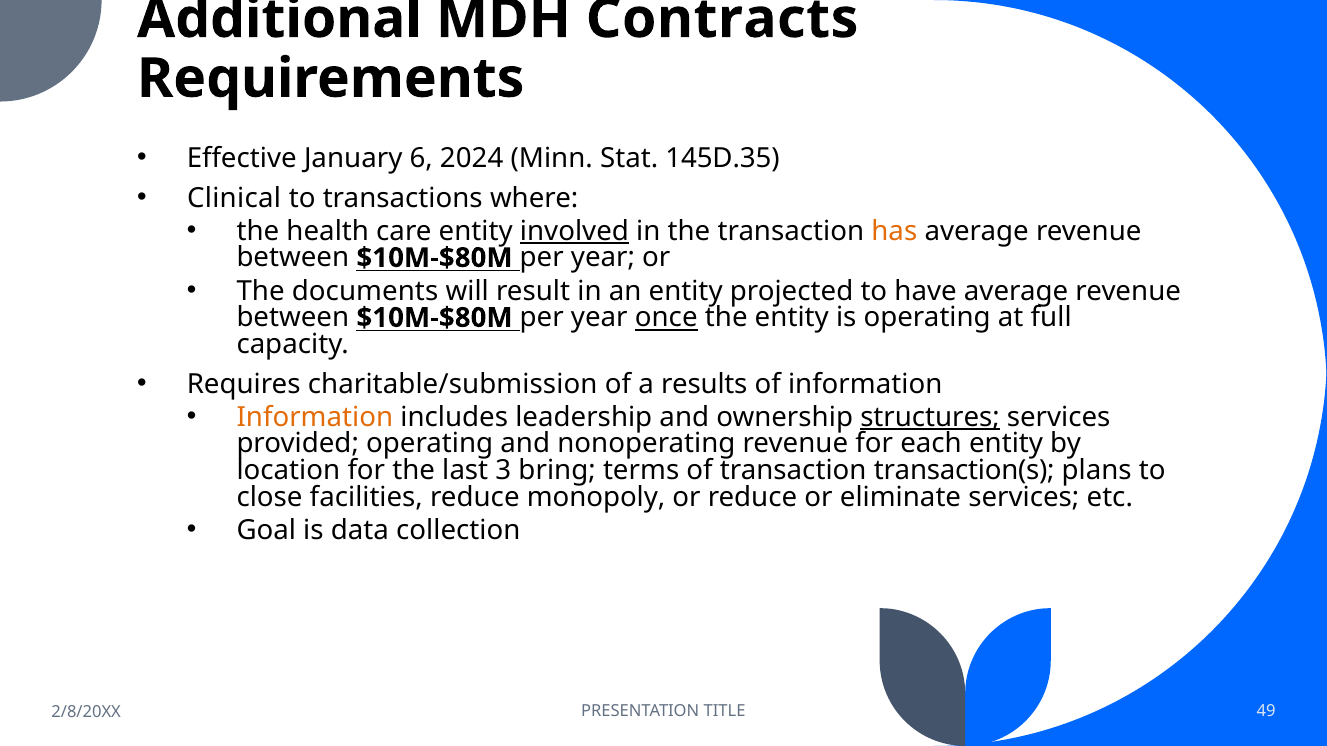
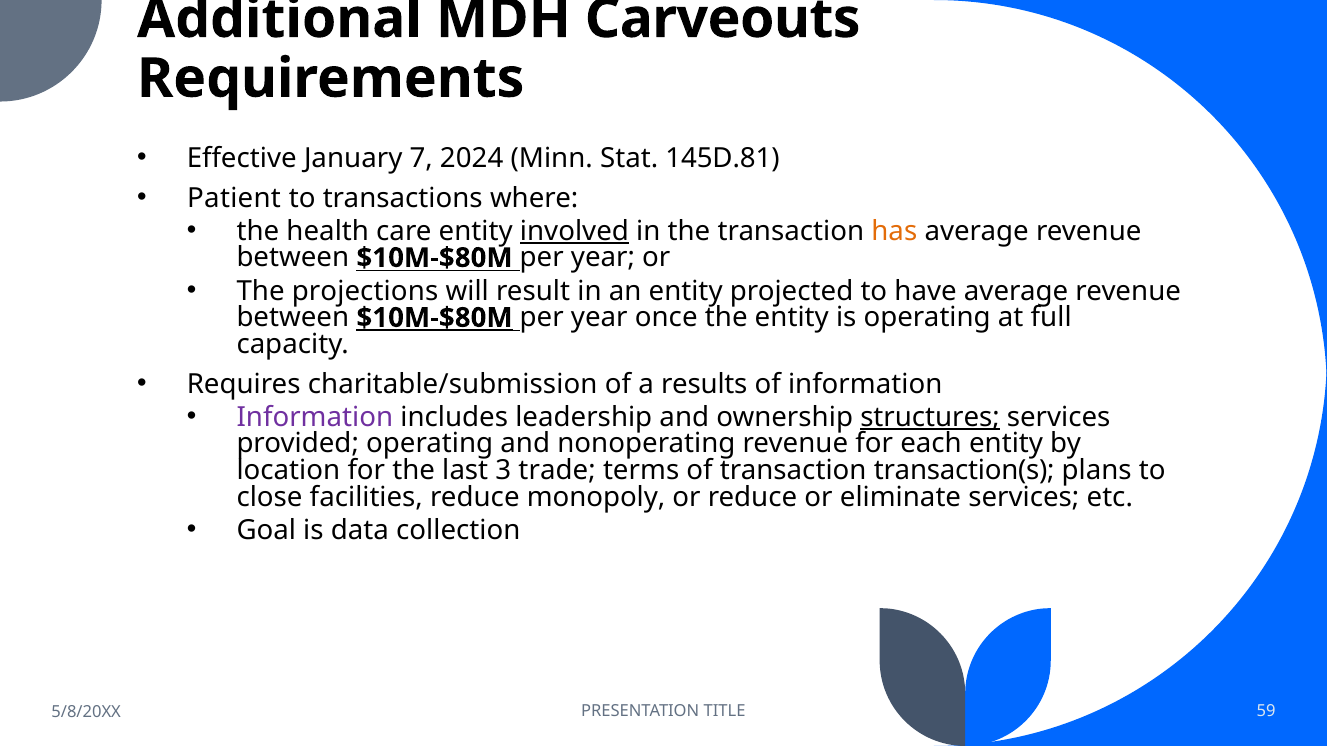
Contracts: Contracts -> Carveouts
6: 6 -> 7
145D.35: 145D.35 -> 145D.81
Clinical: Clinical -> Patient
documents: documents -> projections
$10M-$80M at (435, 318) underline: none -> present
once underline: present -> none
Information at (315, 417) colour: orange -> purple
bring: bring -> trade
49: 49 -> 59
2/8/20XX: 2/8/20XX -> 5/8/20XX
